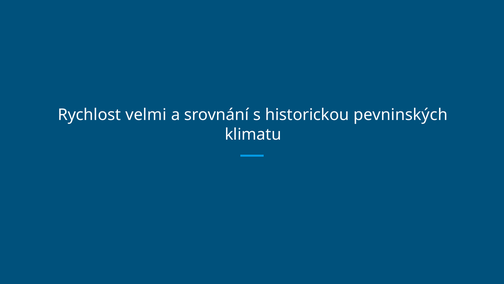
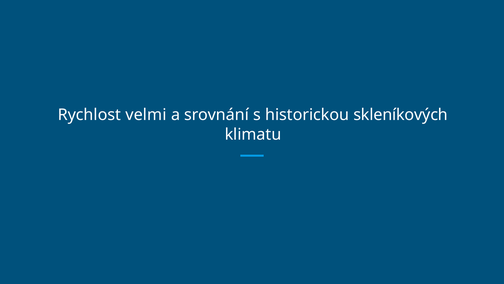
pevninských: pevninských -> skleníkových
